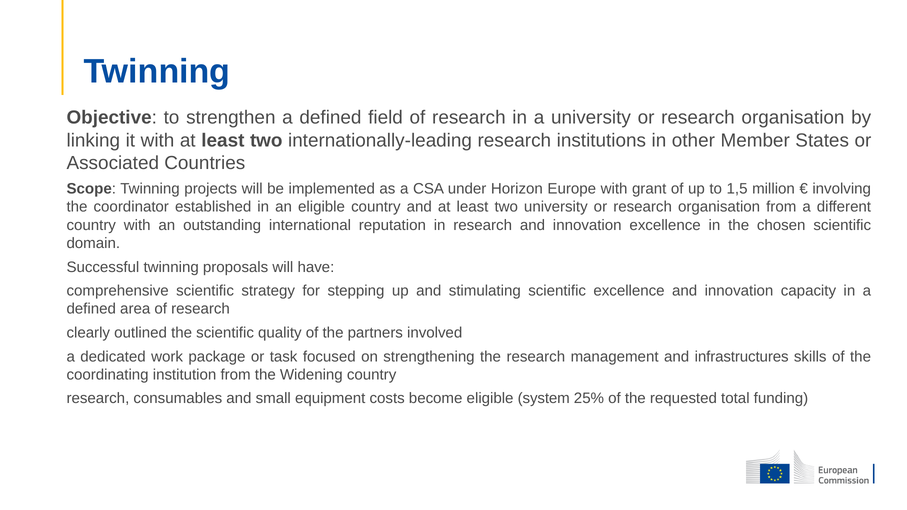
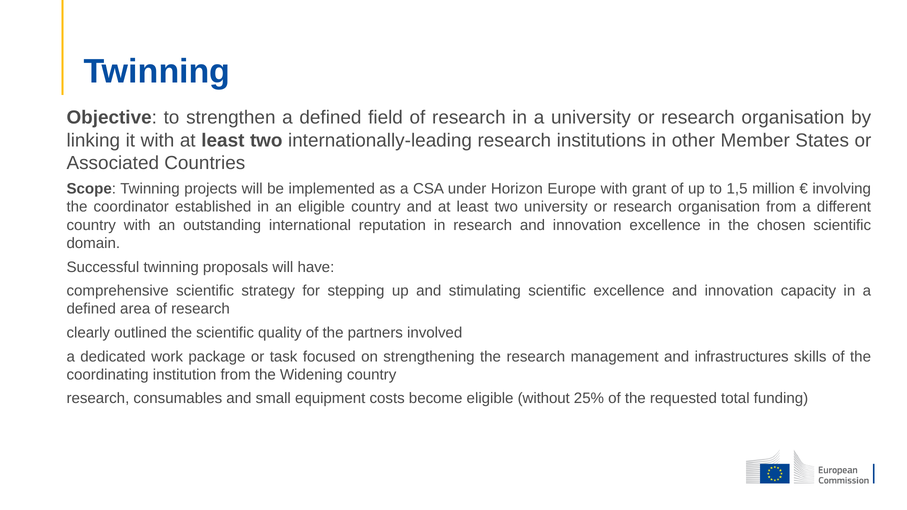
system: system -> without
